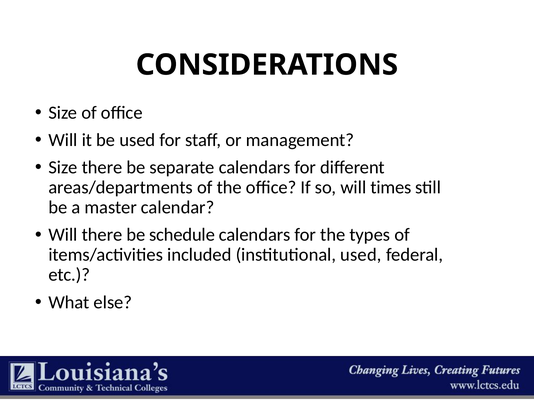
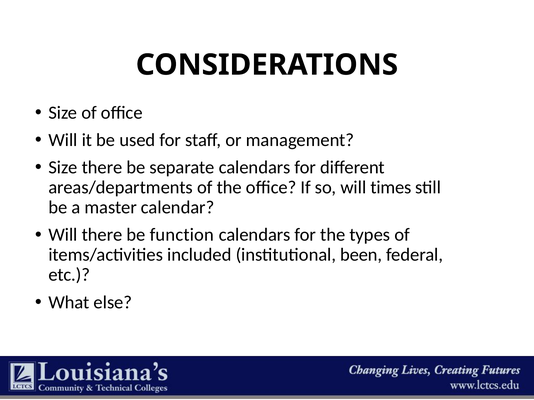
schedule: schedule -> function
institutional used: used -> been
